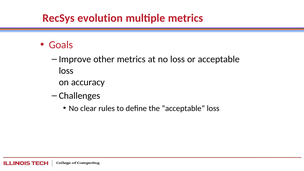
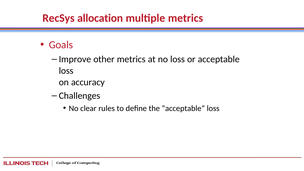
evolution: evolution -> allocation
